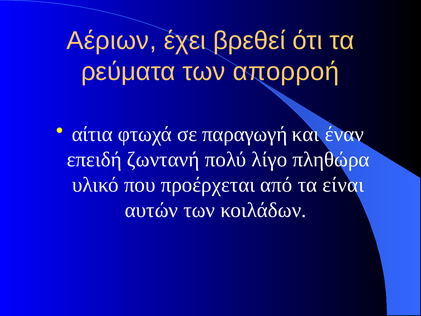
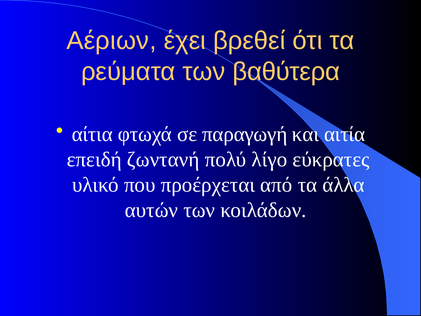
απορροή: απορροή -> βαθύτερα
έναν: έναν -> αιτία
πληθώρα: πληθώρα -> εύκρατες
είναι: είναι -> άλλα
